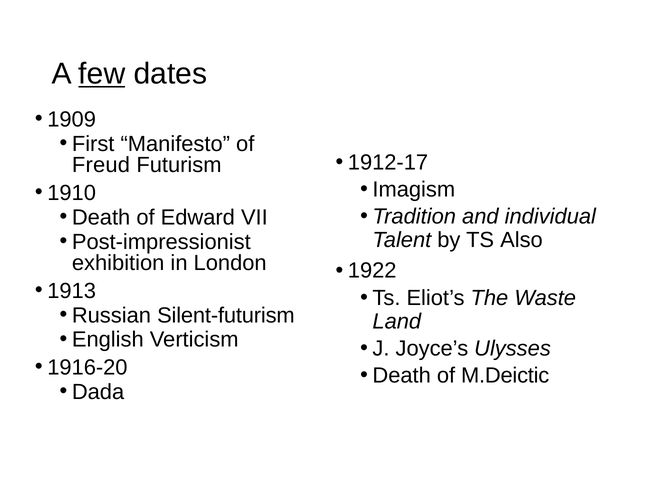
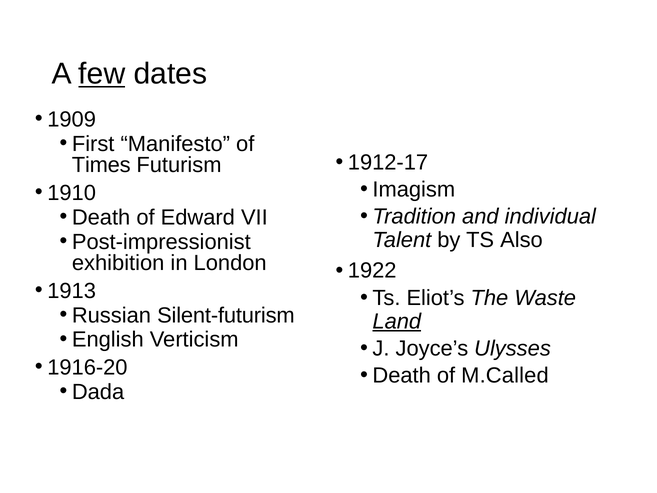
Freud: Freud -> Times
Land underline: none -> present
M.Deictic: M.Deictic -> M.Called
